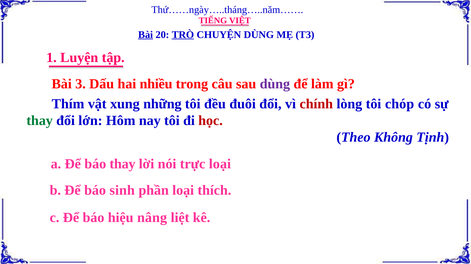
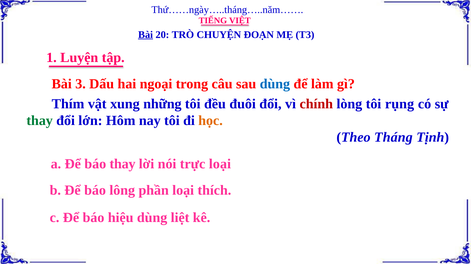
TRÒ underline: present -> none
CHUYỆN DÙNG: DÙNG -> ĐOẠN
nhiều: nhiều -> ngoại
dùng at (275, 84) colour: purple -> blue
chóp: chóp -> rụng
học colour: red -> orange
Không: Không -> Tháng
sinh: sinh -> lông
hiệu nâng: nâng -> dùng
